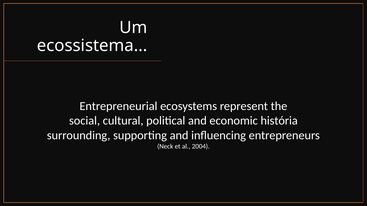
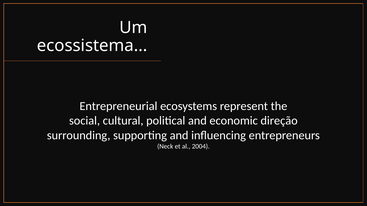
história: história -> direção
